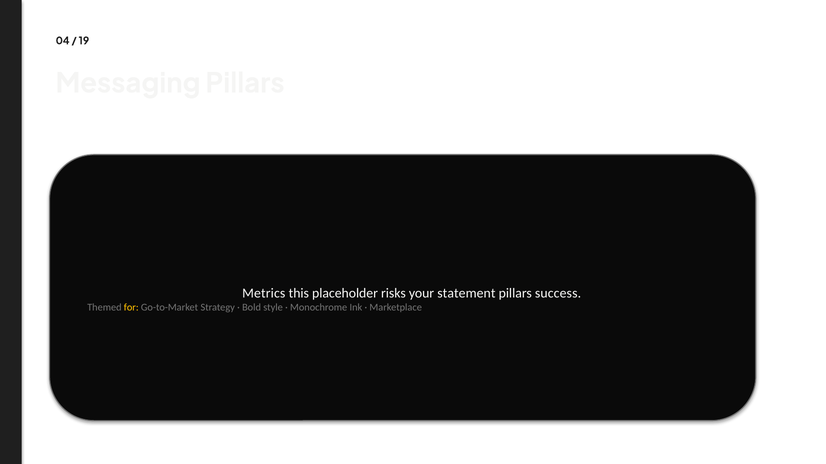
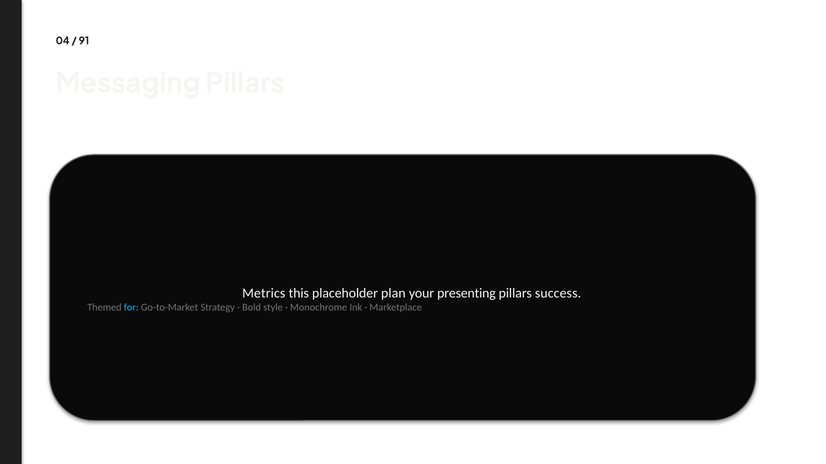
19: 19 -> 91
risks: risks -> plan
statement: statement -> presenting
for colour: yellow -> light blue
